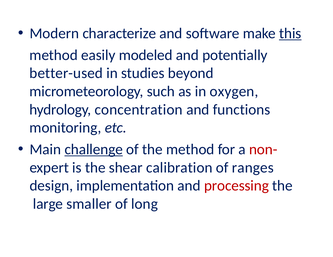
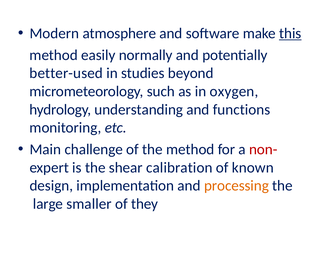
characterize: characterize -> atmosphere
modeled: modeled -> normally
concentration: concentration -> understanding
challenge underline: present -> none
ranges: ranges -> known
processing colour: red -> orange
long: long -> they
